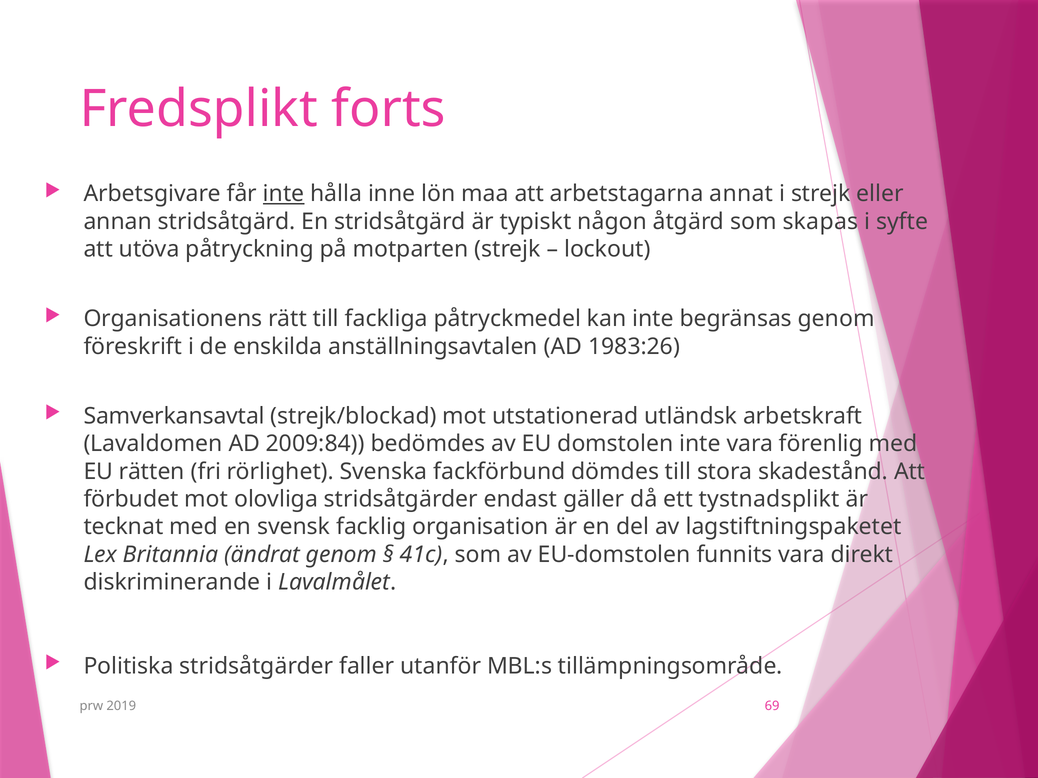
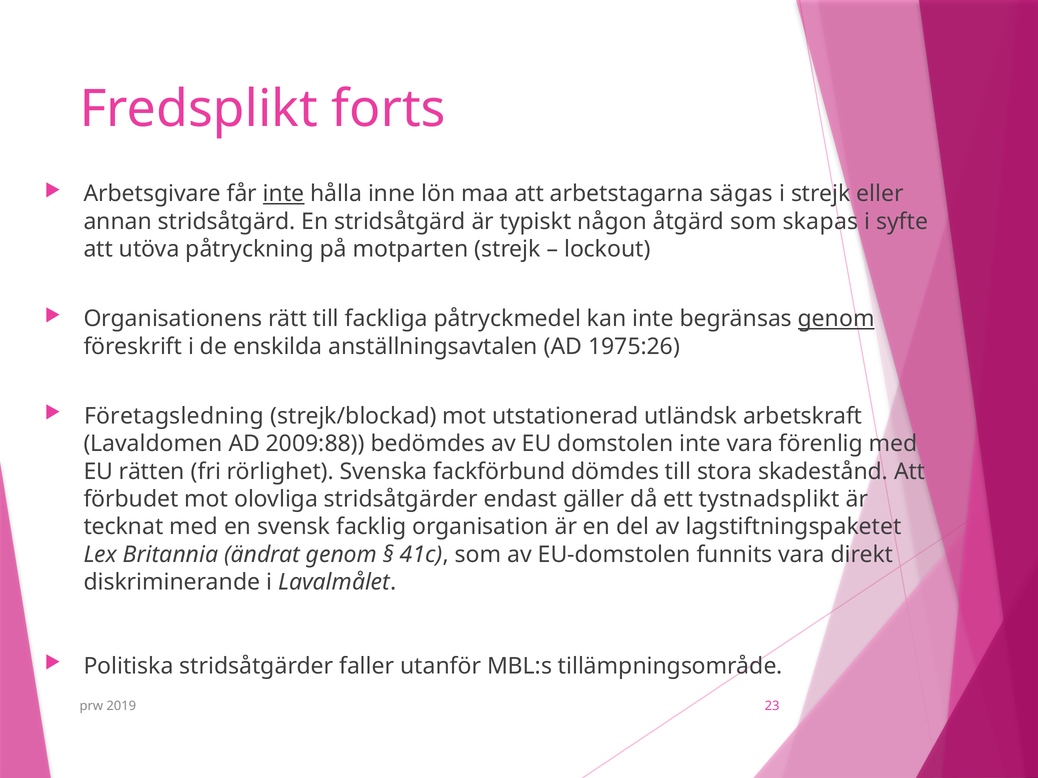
annat: annat -> sägas
genom at (836, 319) underline: none -> present
1983:26: 1983:26 -> 1975:26
Samverkansavtal: Samverkansavtal -> Företagsledning
2009:84: 2009:84 -> 2009:88
69: 69 -> 23
